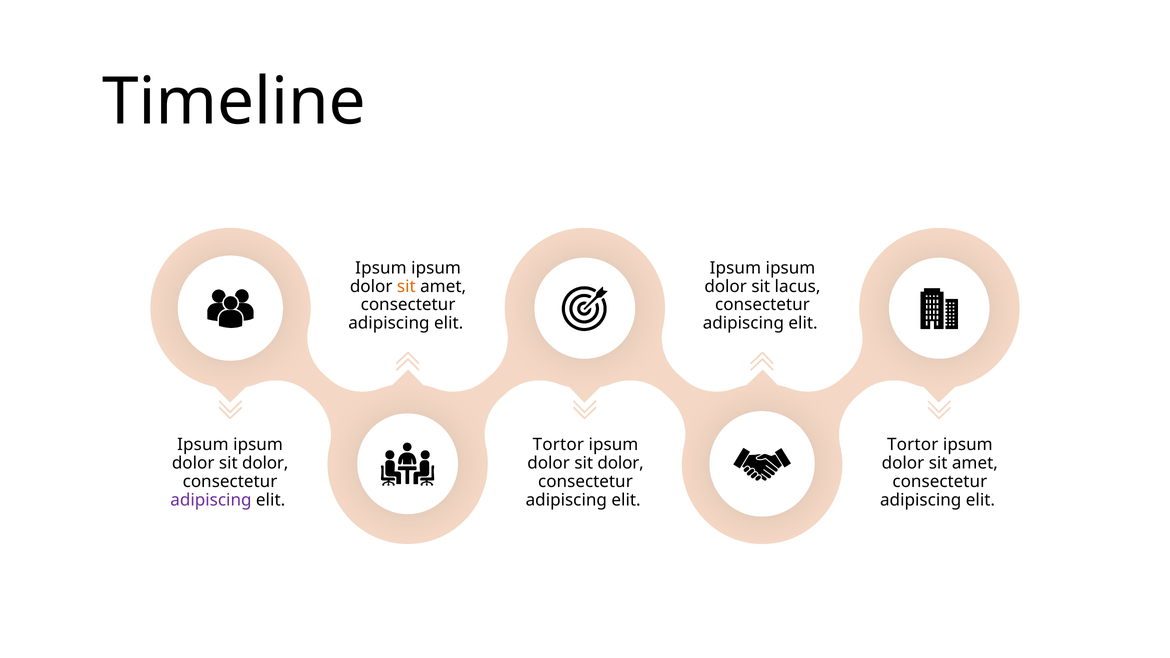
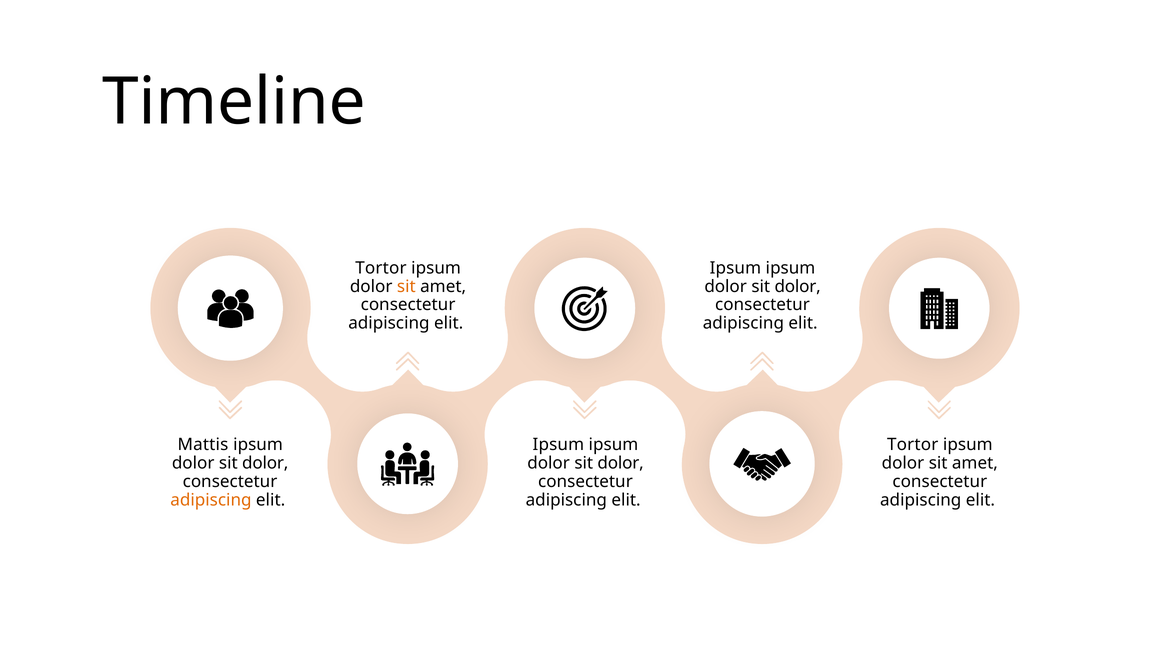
Ipsum at (381, 268): Ipsum -> Tortor
lacus at (798, 286): lacus -> dolor
Ipsum at (203, 445): Ipsum -> Mattis
Tortor at (558, 445): Tortor -> Ipsum
adipiscing at (211, 500) colour: purple -> orange
